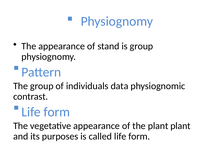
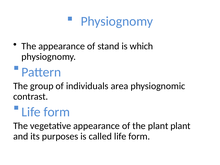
is group: group -> which
data: data -> area
